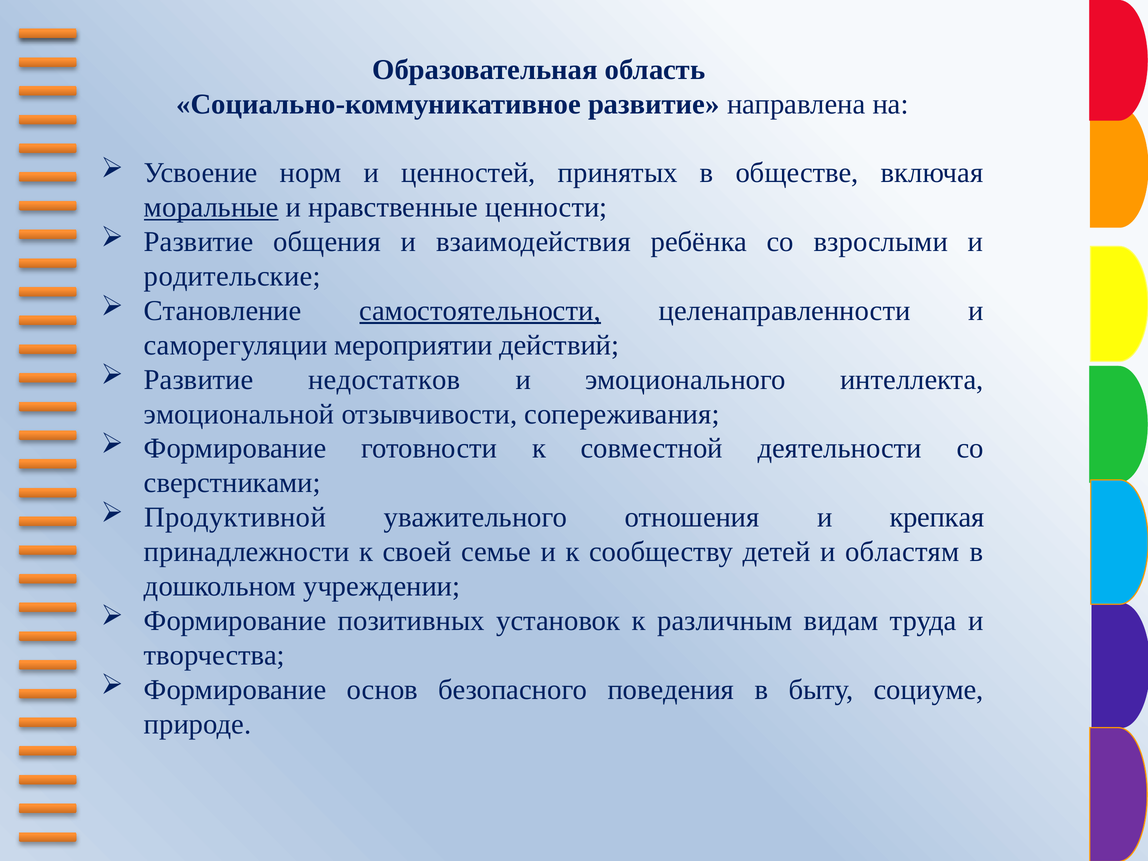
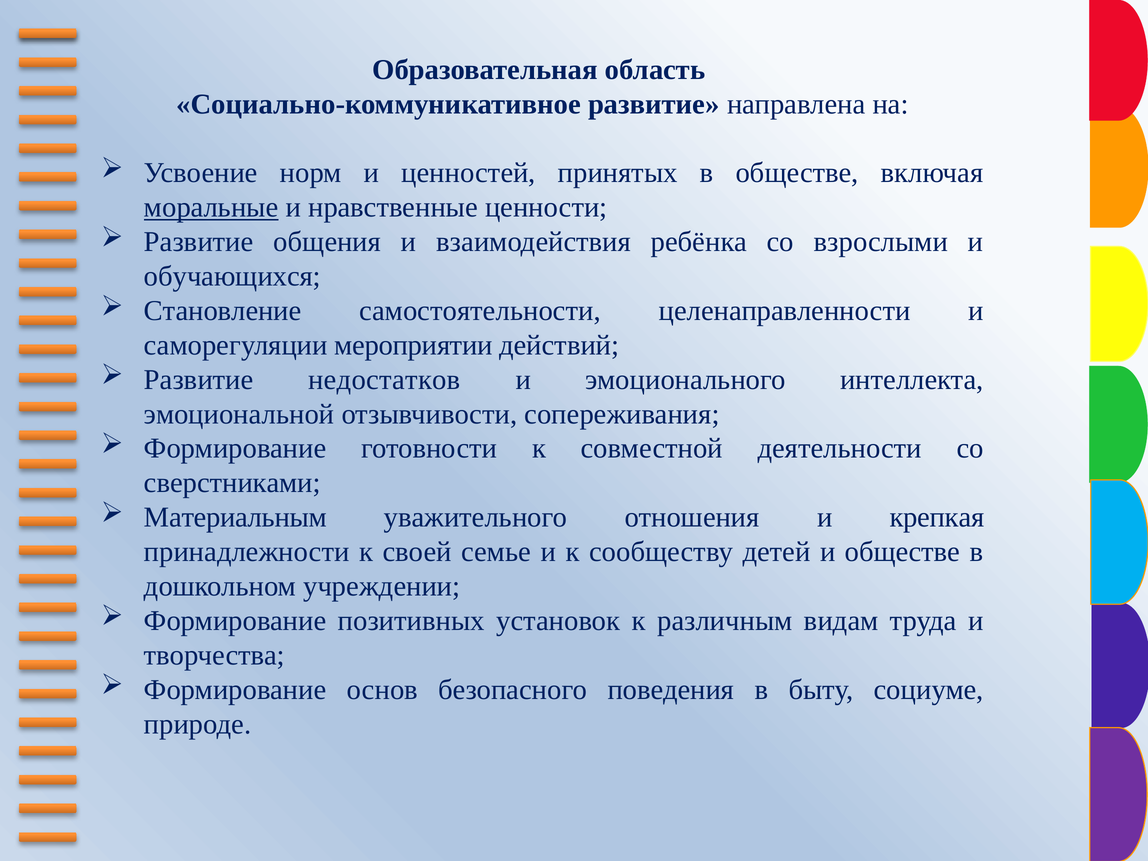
родительские: родительские -> обучающихся
самостоятельности underline: present -> none
Продуктивной: Продуктивной -> Материальным
и областям: областям -> обществе
